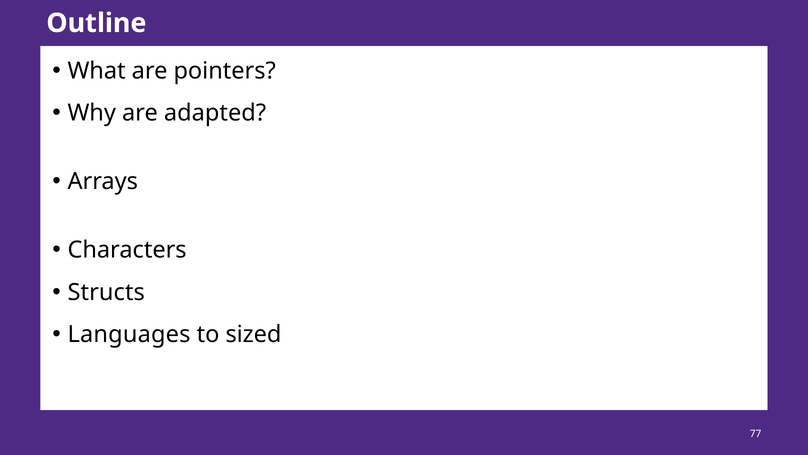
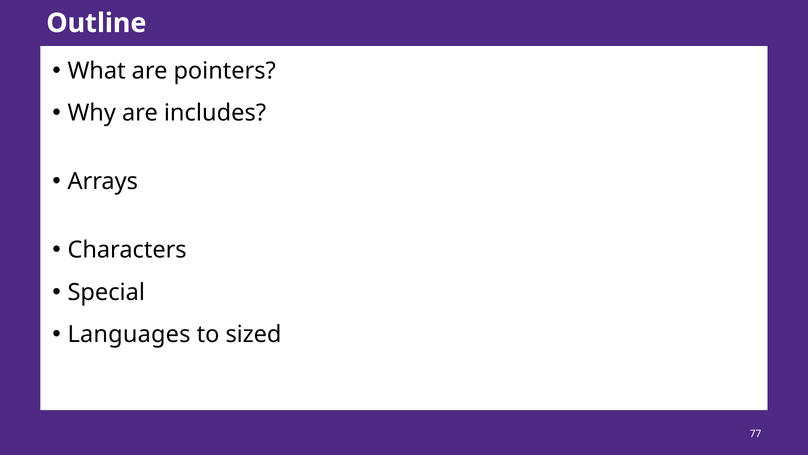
adapted: adapted -> includes
Structs: Structs -> Special
